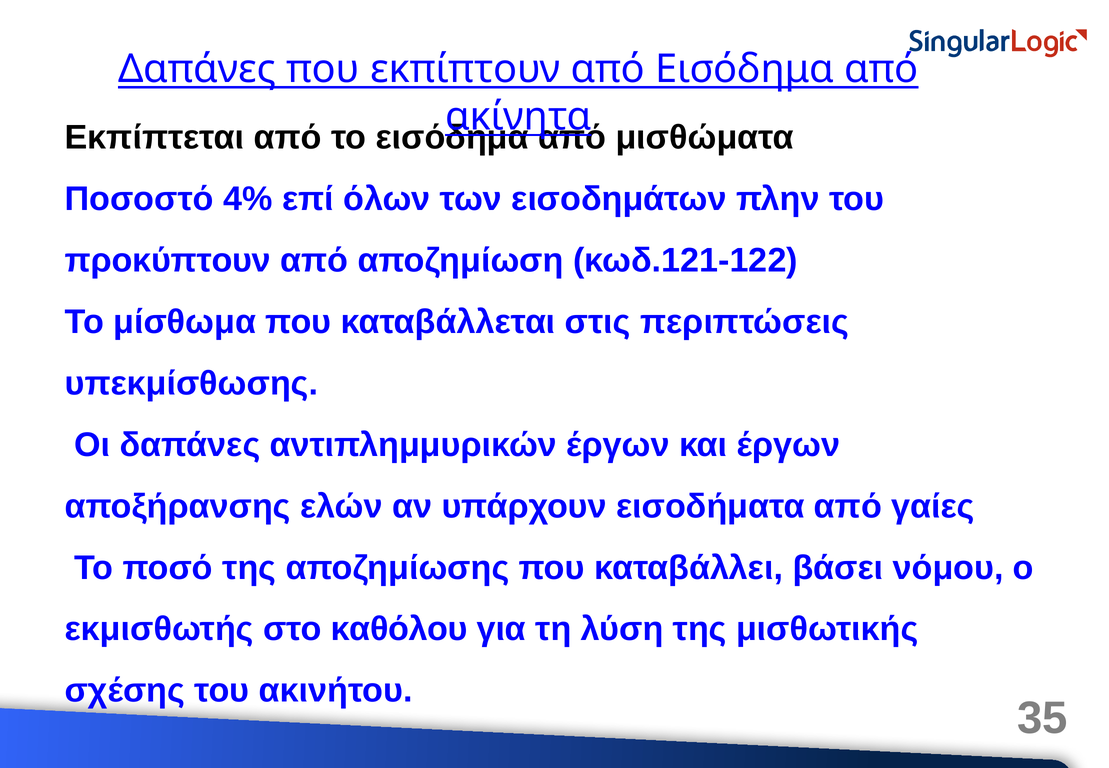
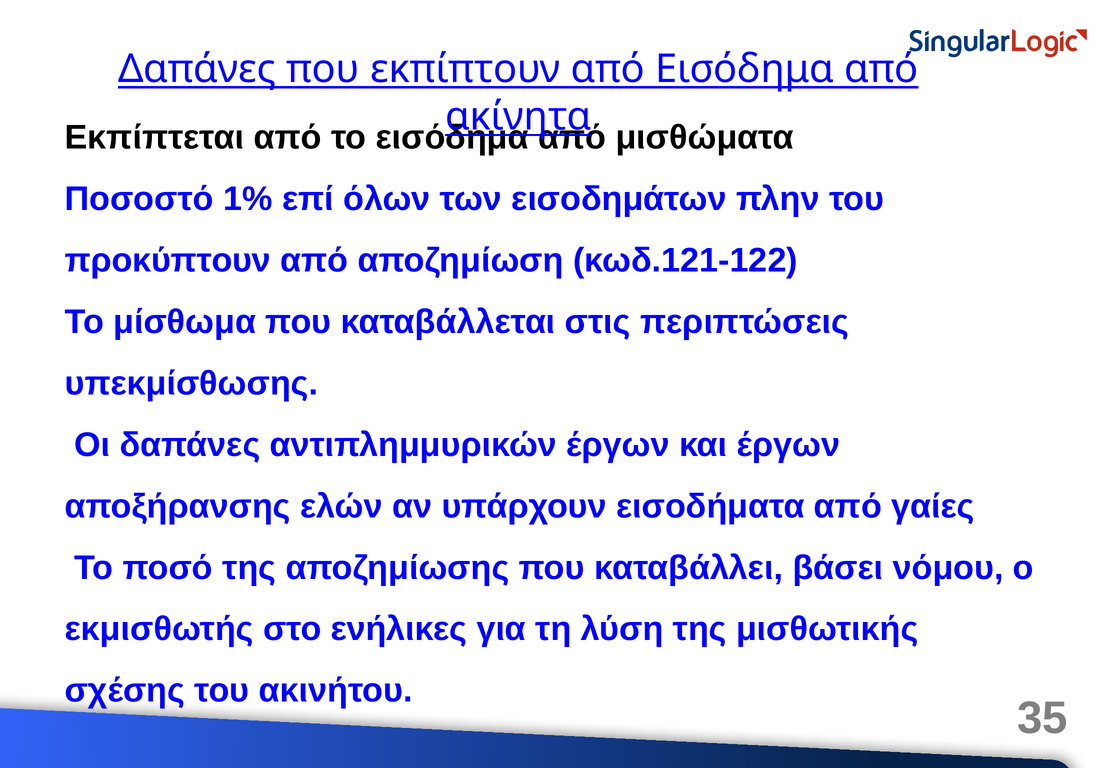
4%: 4% -> 1%
καθόλου: καθόλου -> ενήλικες
